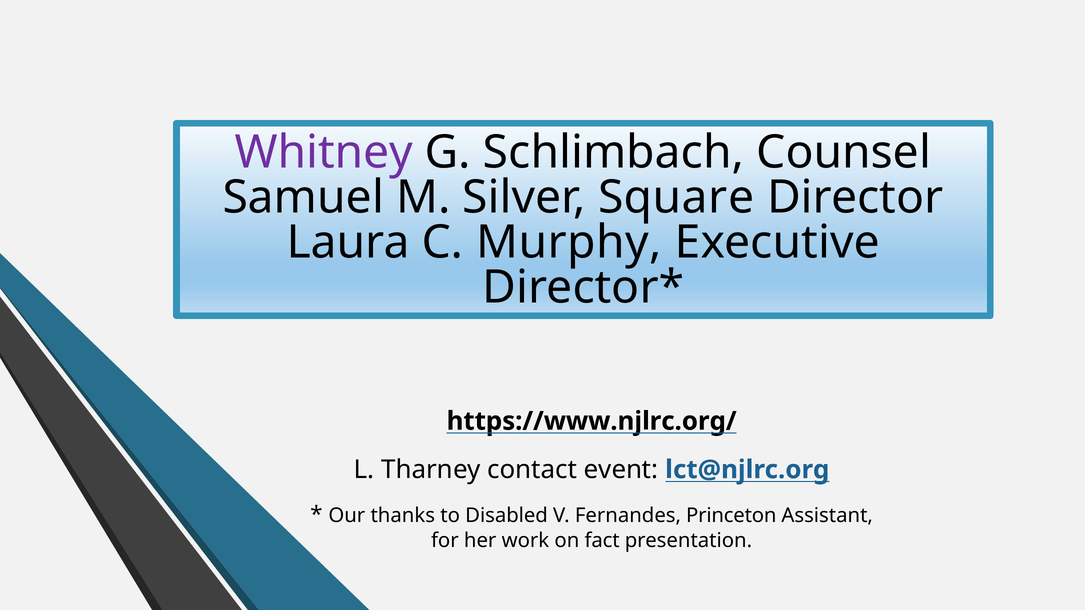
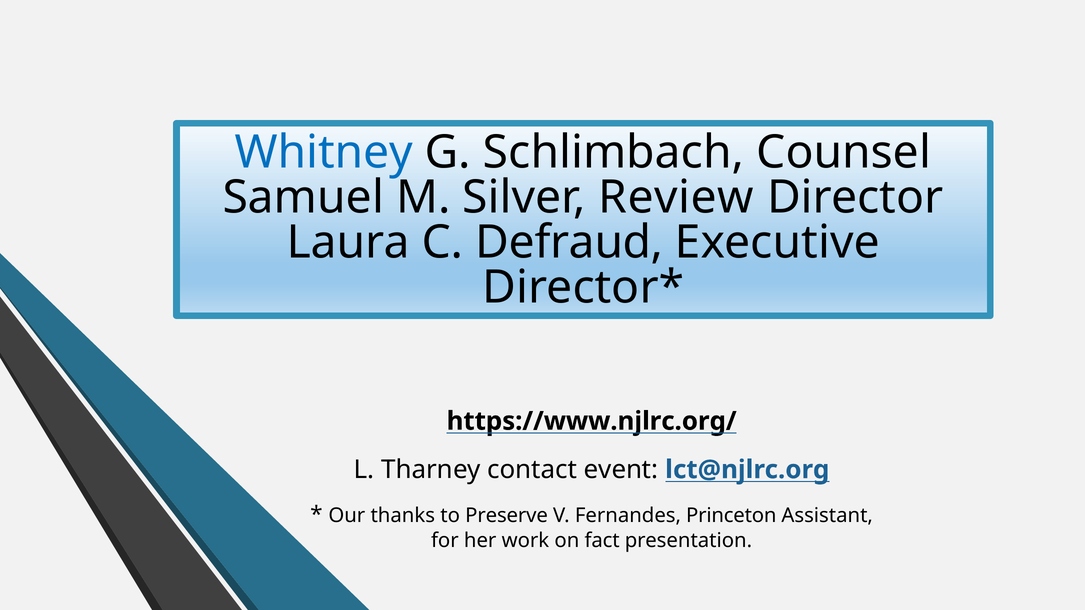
Whitney colour: purple -> blue
Square: Square -> Review
Murphy: Murphy -> Defraud
Disabled: Disabled -> Preserve
